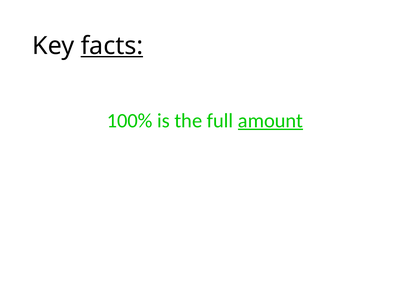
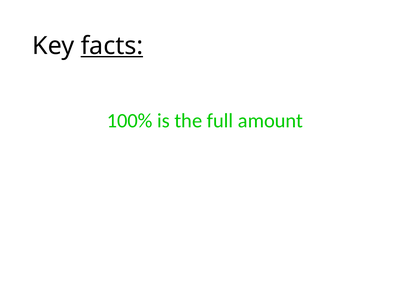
amount underline: present -> none
